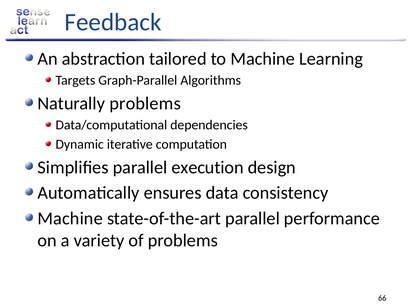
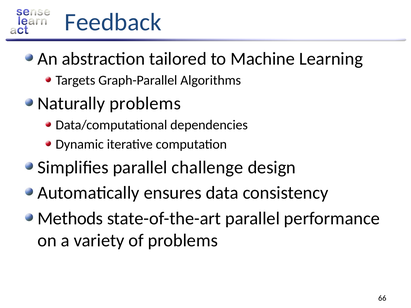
execution: execution -> challenge
Machine at (70, 219): Machine -> Methods
